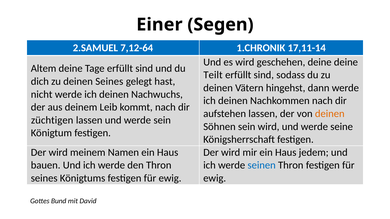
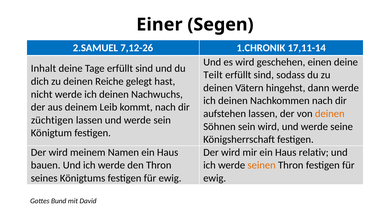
7,12-64: 7,12-64 -> 7,12-26
geschehen deine: deine -> einen
Altem: Altem -> Inhalt
deinen Seines: Seines -> Reiche
jedem: jedem -> relativ
seinen colour: blue -> orange
